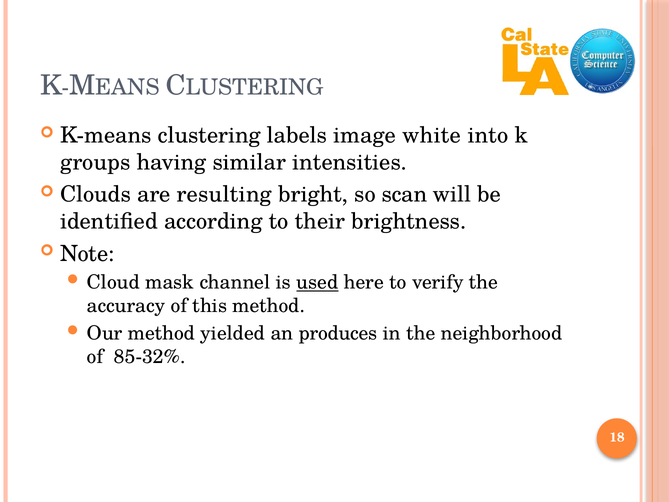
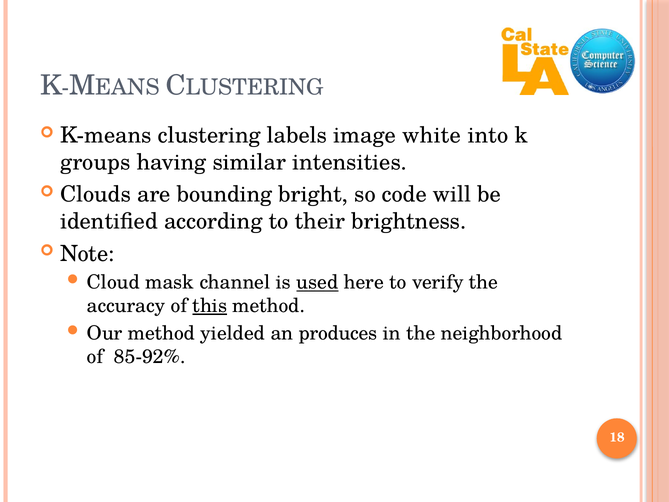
resulting: resulting -> bounding
scan: scan -> code
this underline: none -> present
85-32%: 85-32% -> 85-92%
